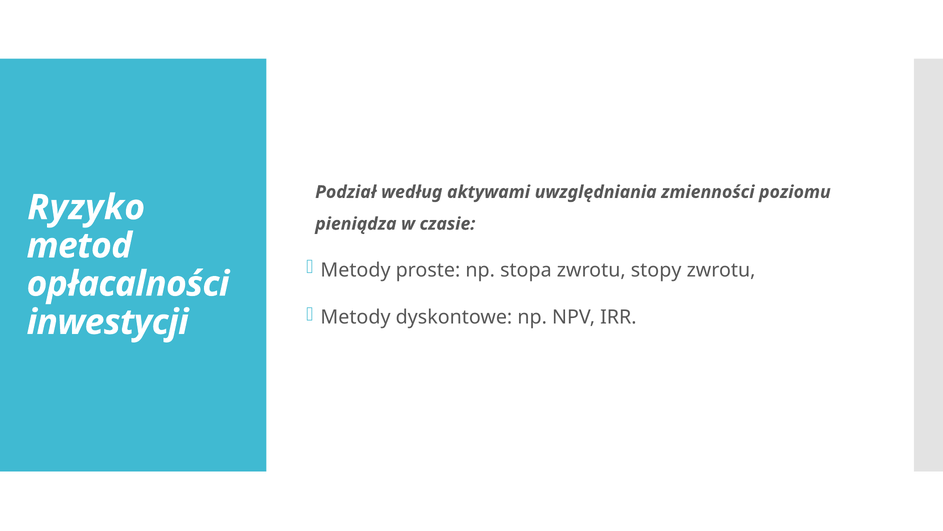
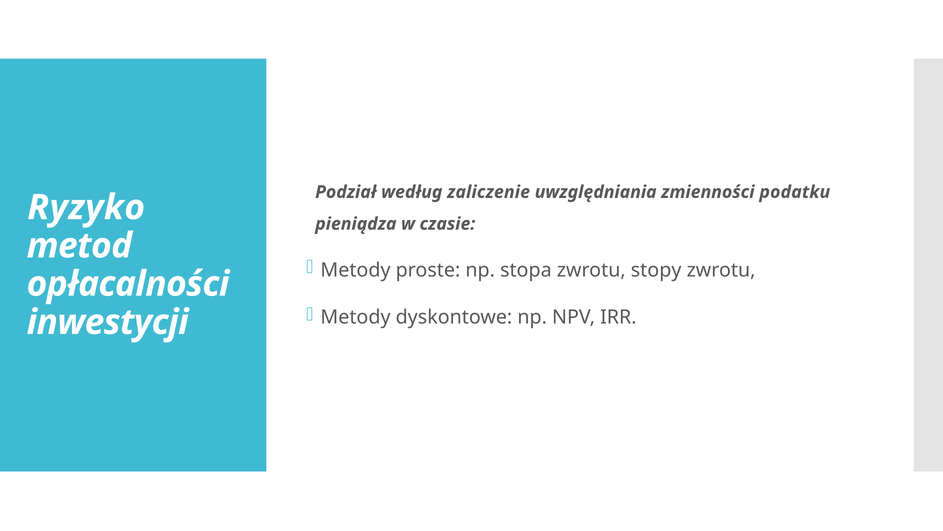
aktywami: aktywami -> zaliczenie
poziomu: poziomu -> podatku
